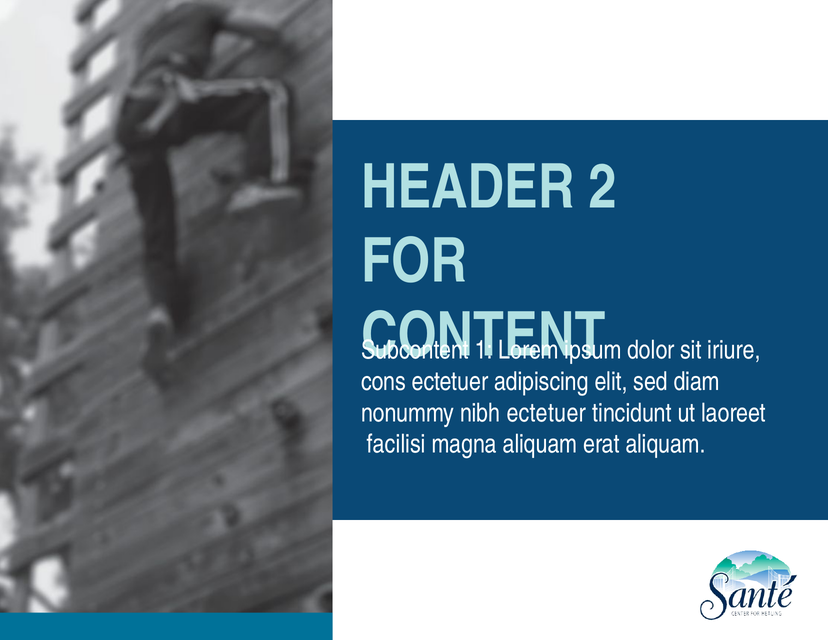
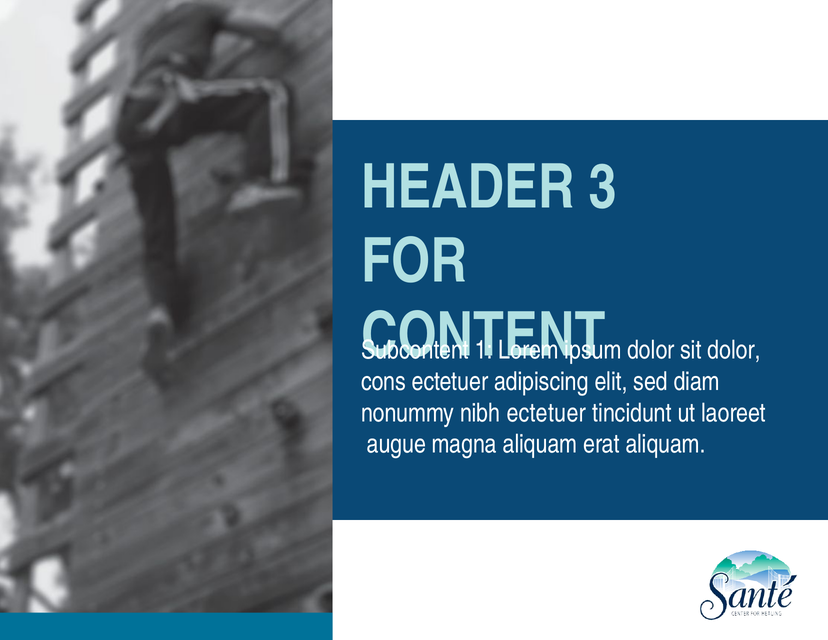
2: 2 -> 3
sit iriure: iriure -> dolor
facilisi: facilisi -> augue
